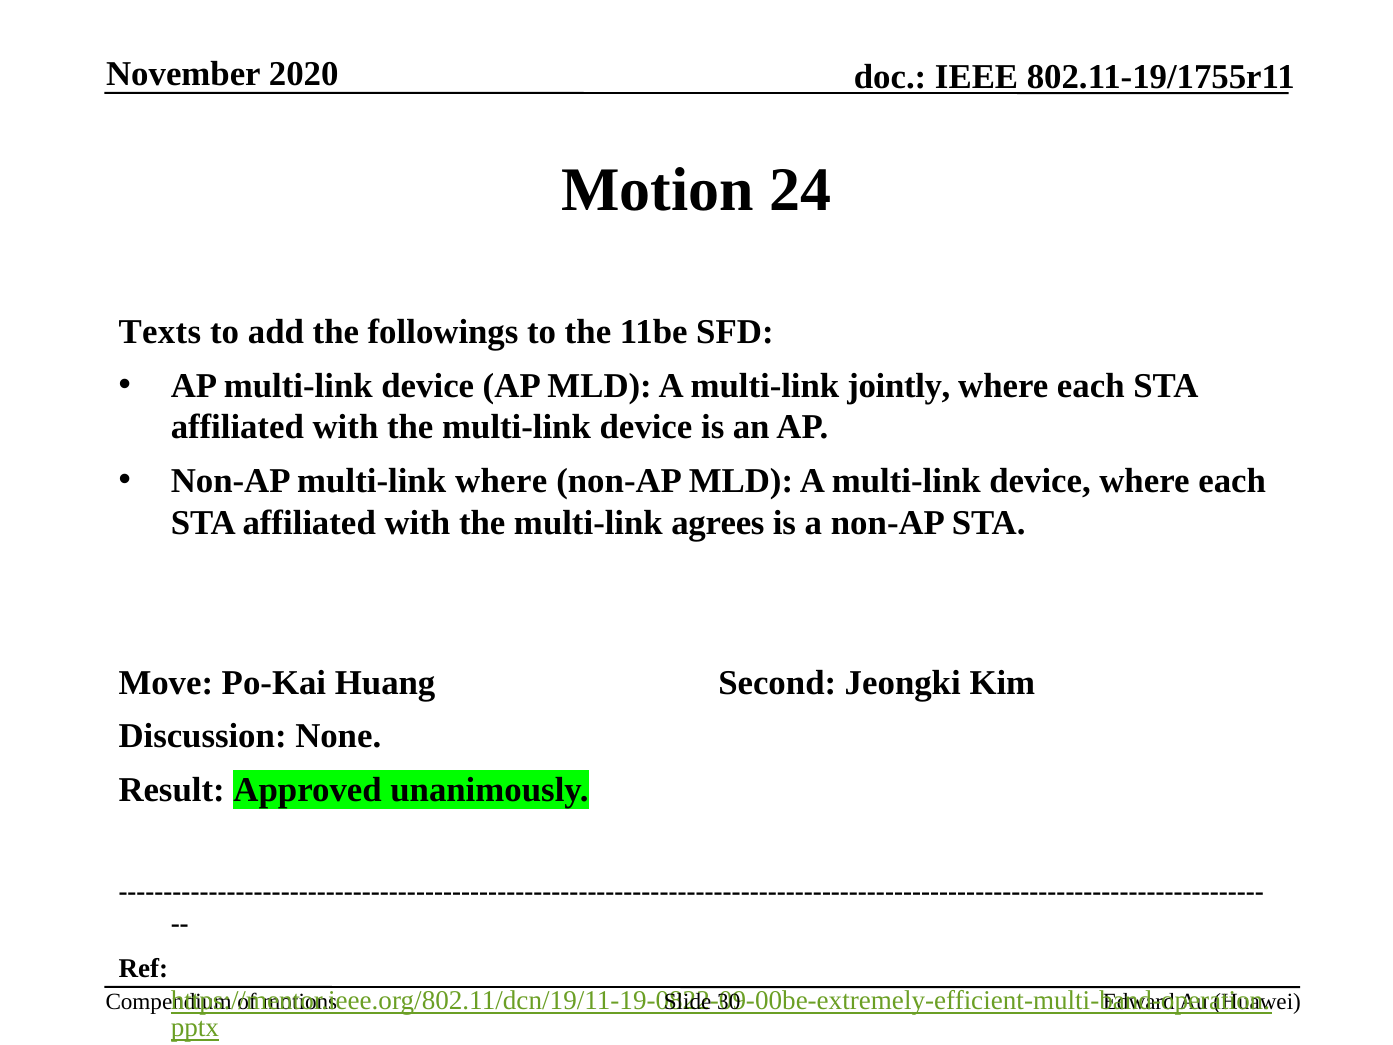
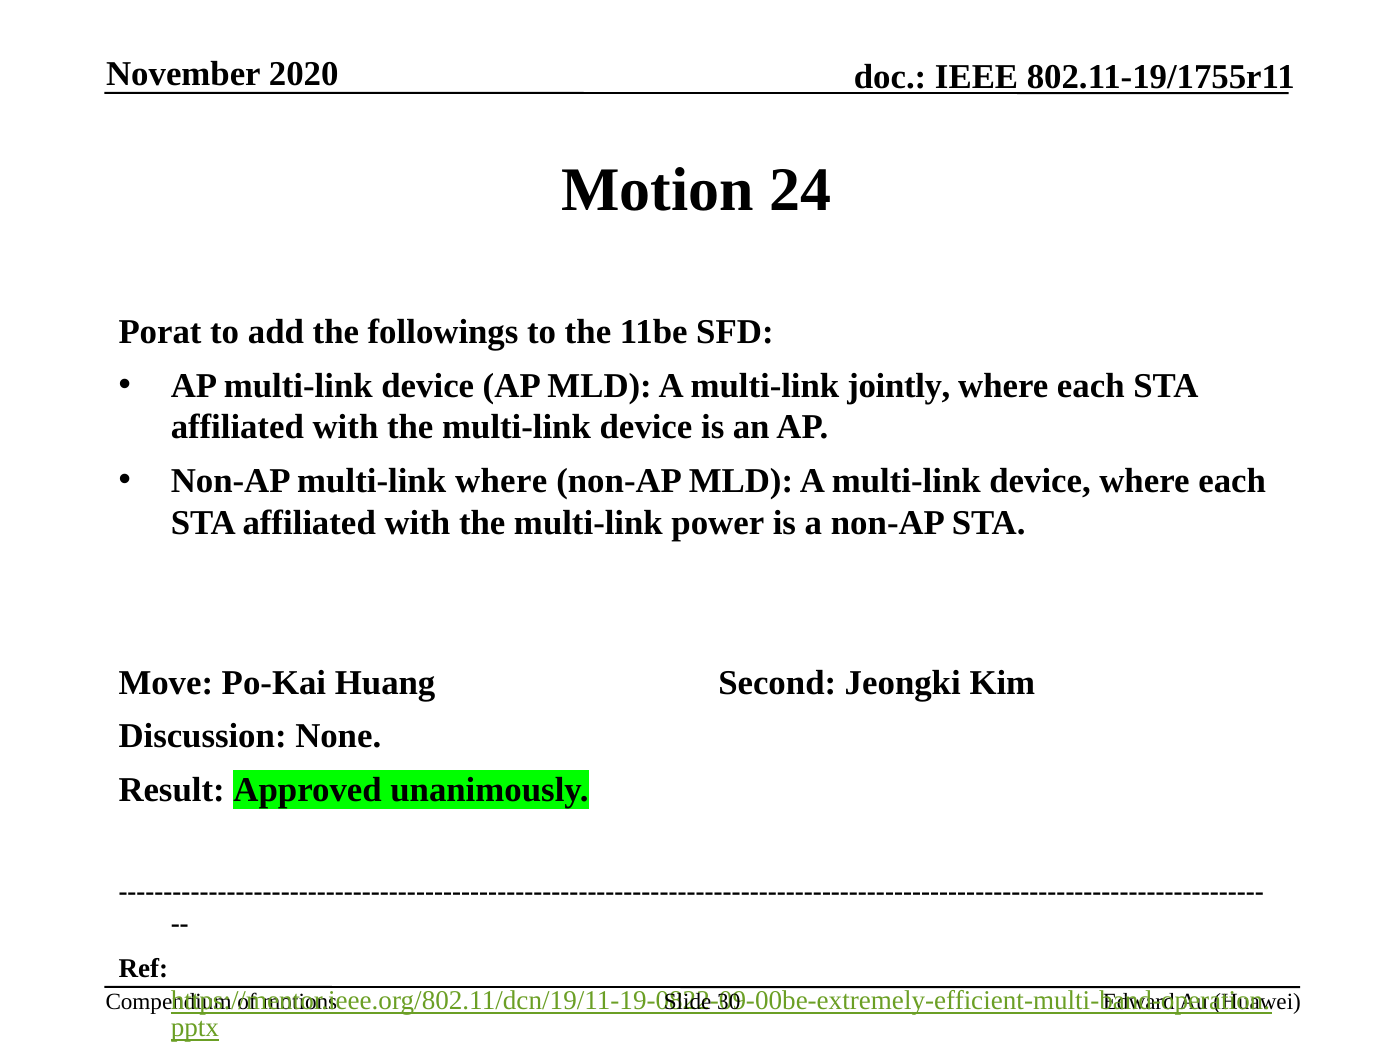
Texts: Texts -> Porat
agrees: agrees -> power
